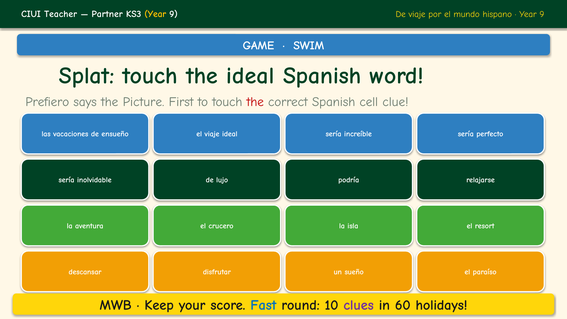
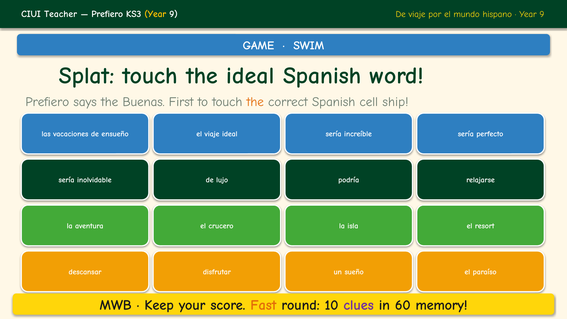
Partner at (107, 14): Partner -> Prefiero
Picture: Picture -> Buenas
the at (255, 102) colour: red -> orange
clue: clue -> ship
Fast colour: blue -> orange
holidays: holidays -> memory
